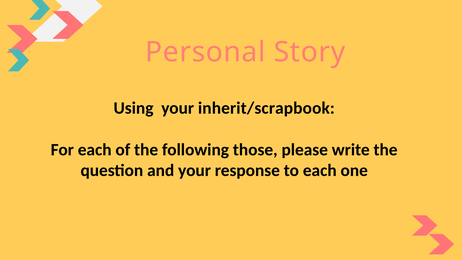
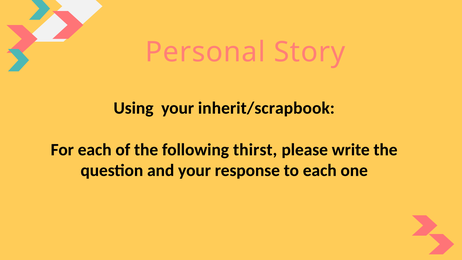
those: those -> thirst
